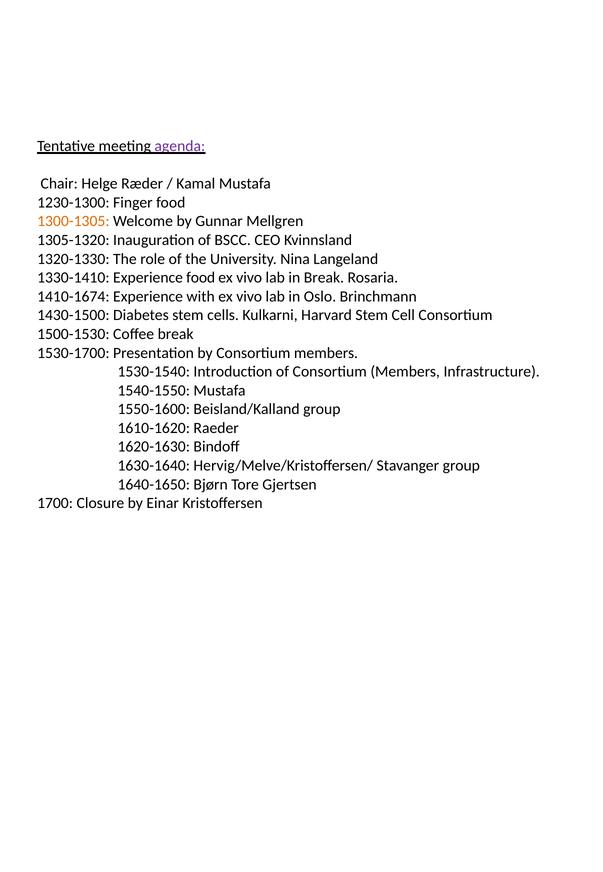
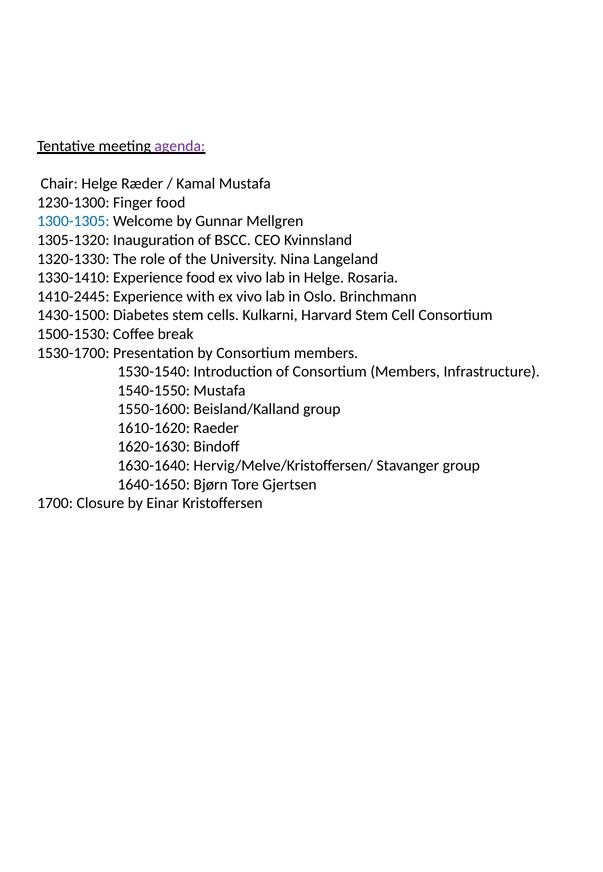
1300-1305 colour: orange -> blue
in Break: Break -> Helge
1410-1674: 1410-1674 -> 1410-2445
